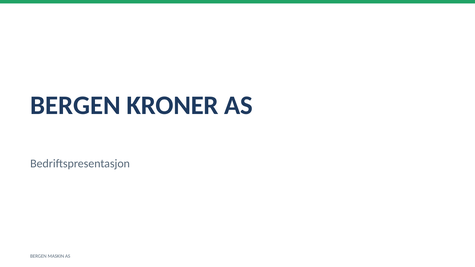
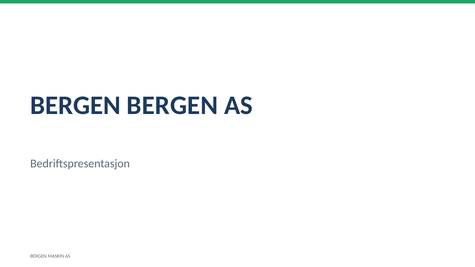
BERGEN KRONER: KRONER -> BERGEN
